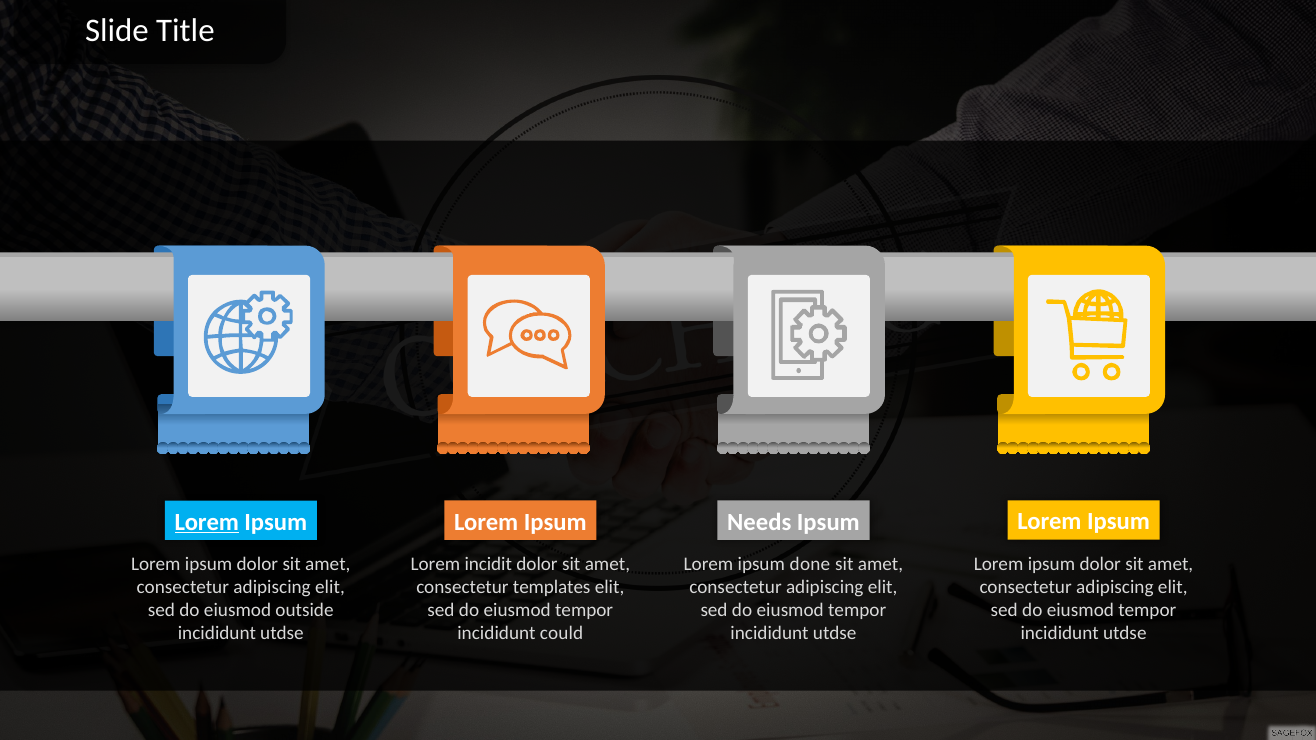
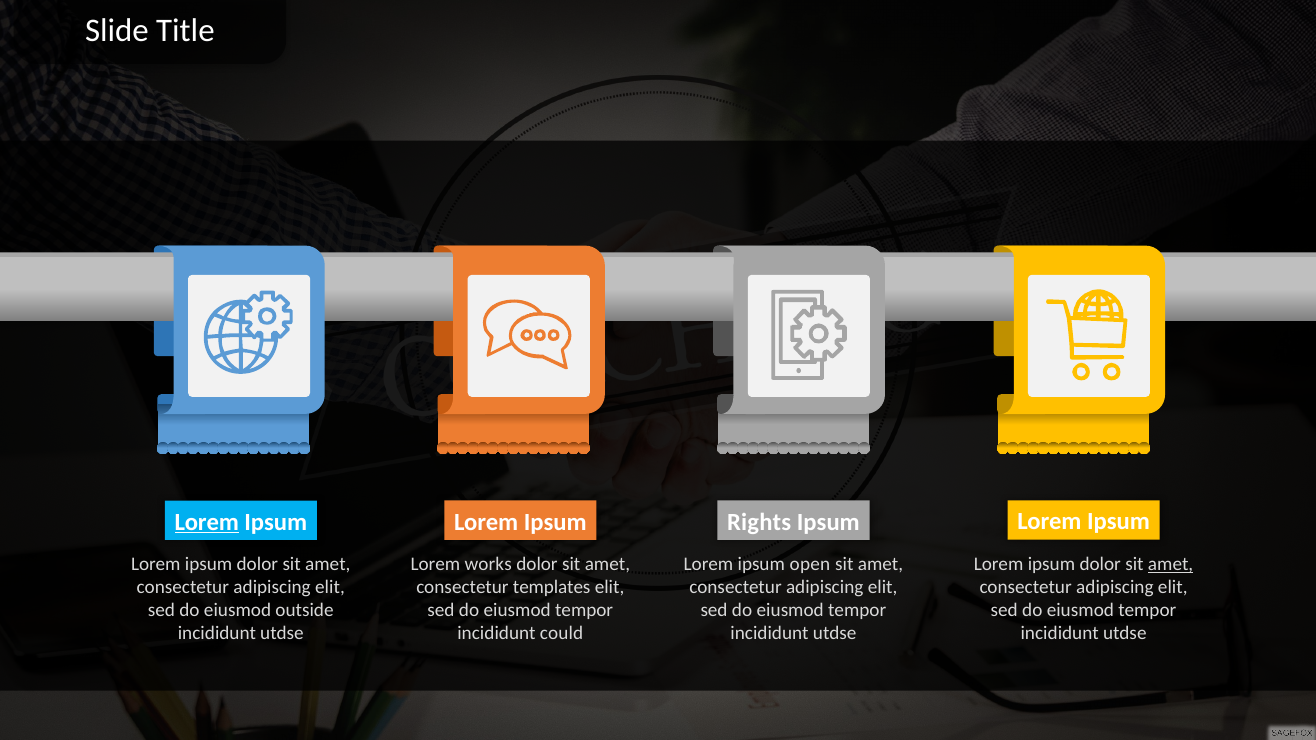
Needs: Needs -> Rights
incidit: incidit -> works
done: done -> open
amet at (1171, 564) underline: none -> present
